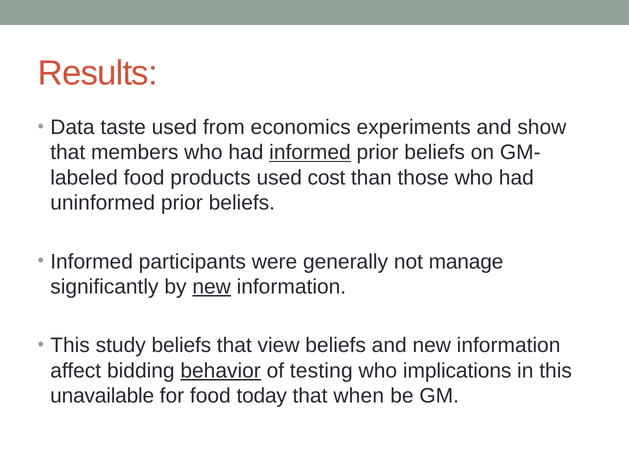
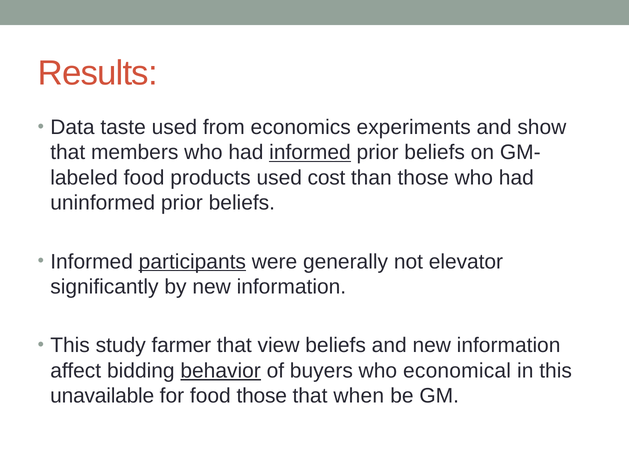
participants underline: none -> present
manage: manage -> elevator
new at (212, 287) underline: present -> none
study beliefs: beliefs -> farmer
testing: testing -> buyers
implications: implications -> economical
food today: today -> those
